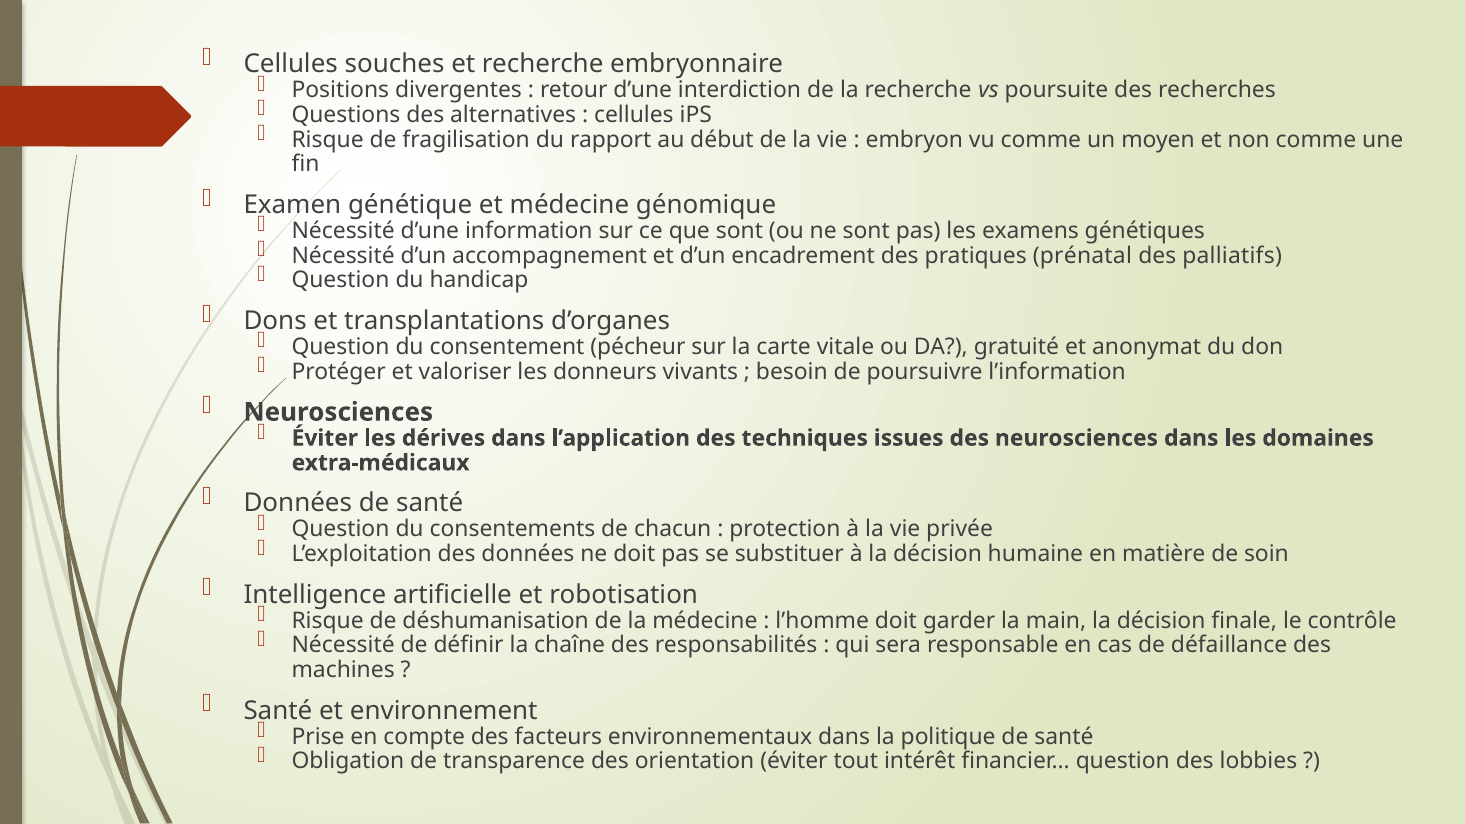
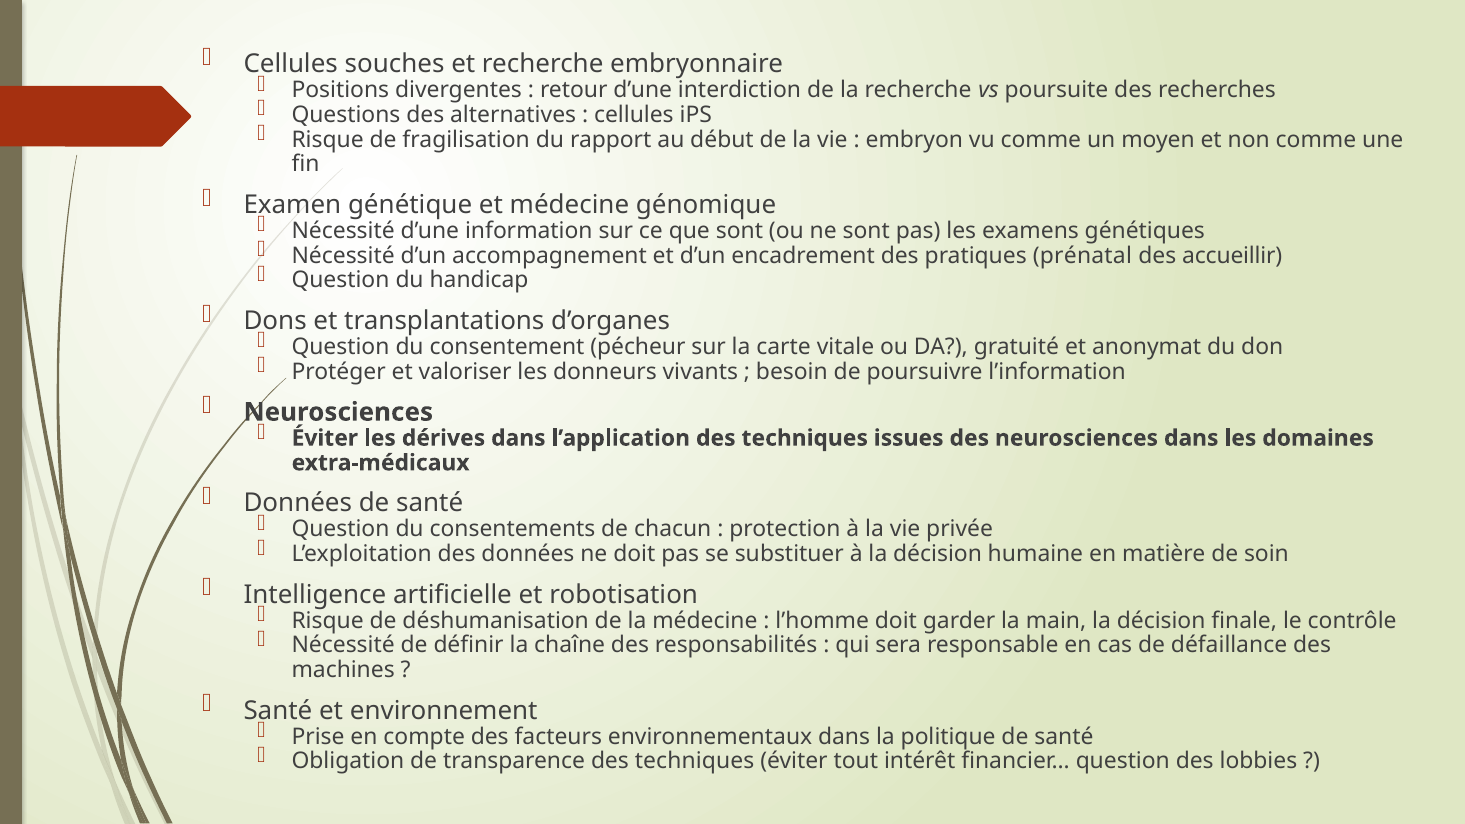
palliatifs: palliatifs -> accueillir
transparence des orientation: orientation -> techniques
